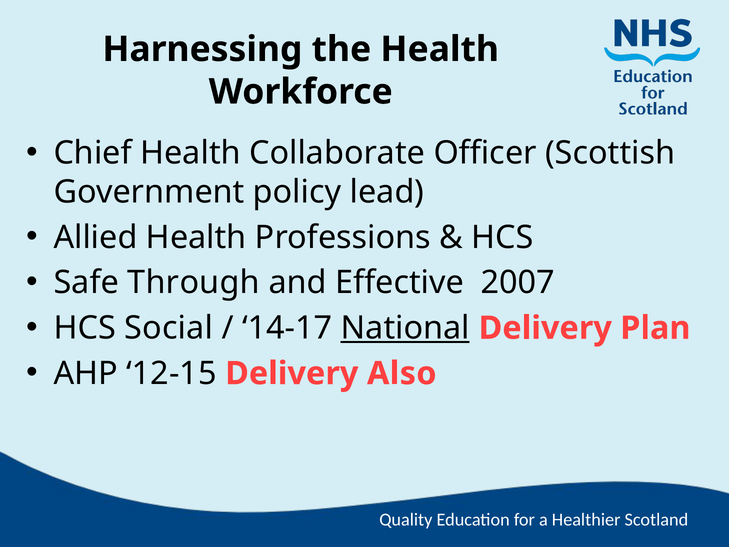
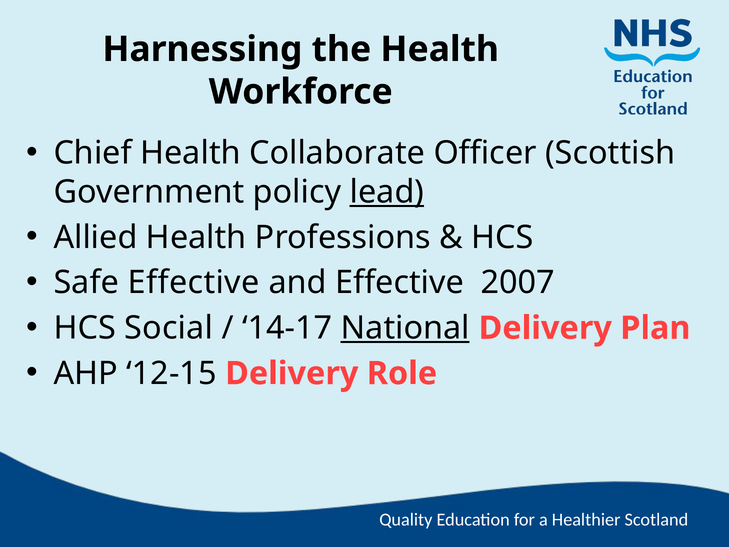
lead underline: none -> present
Safe Through: Through -> Effective
Also: Also -> Role
